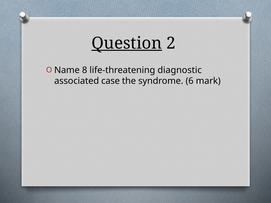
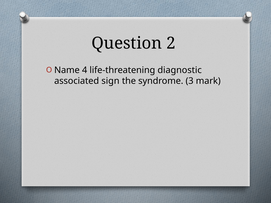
Question underline: present -> none
8: 8 -> 4
case: case -> sign
6: 6 -> 3
